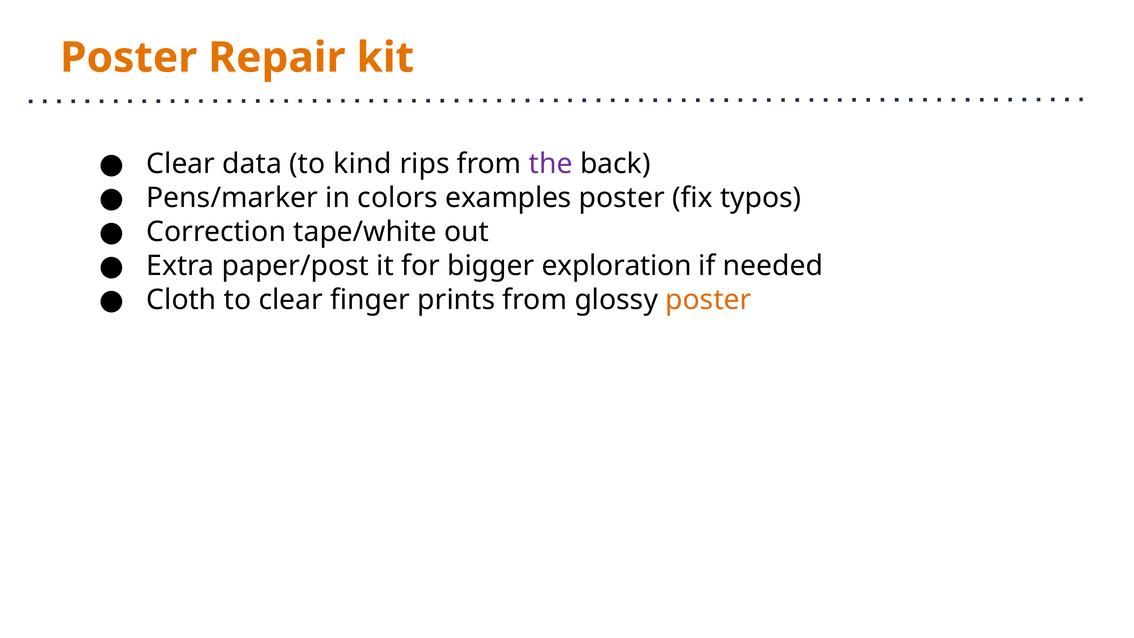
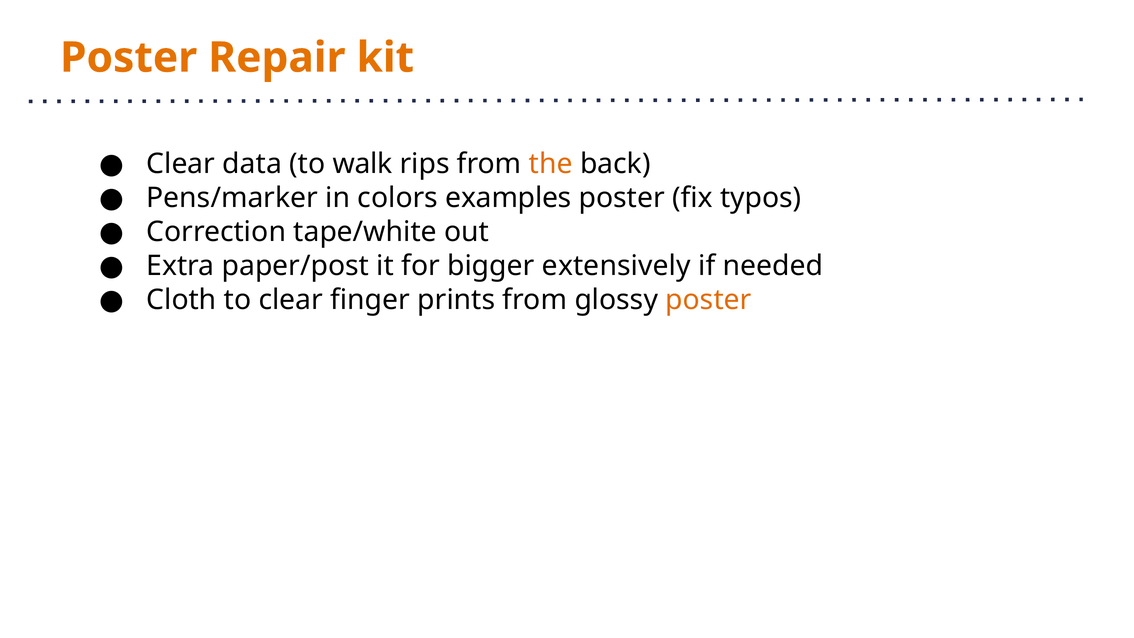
kind: kind -> walk
the colour: purple -> orange
exploration: exploration -> extensively
